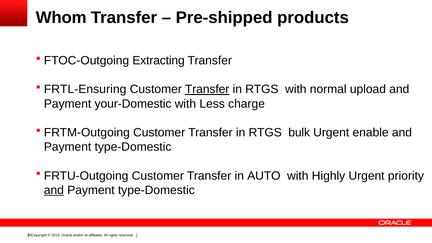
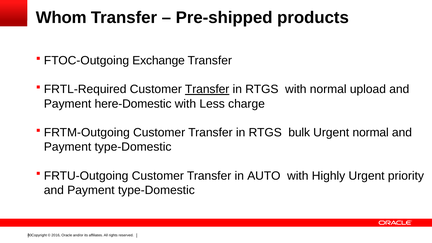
Extracting: Extracting -> Exchange
FRTL-Ensuring: FRTL-Ensuring -> FRTL-Required
your-Domestic: your-Domestic -> here-Domestic
Urgent enable: enable -> normal
and at (54, 190) underline: present -> none
